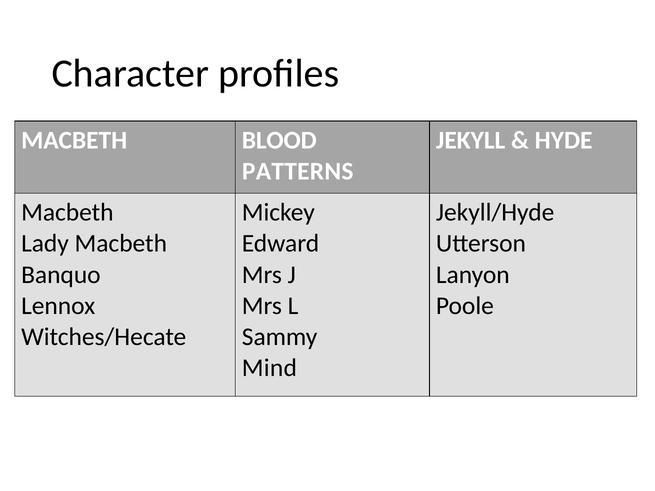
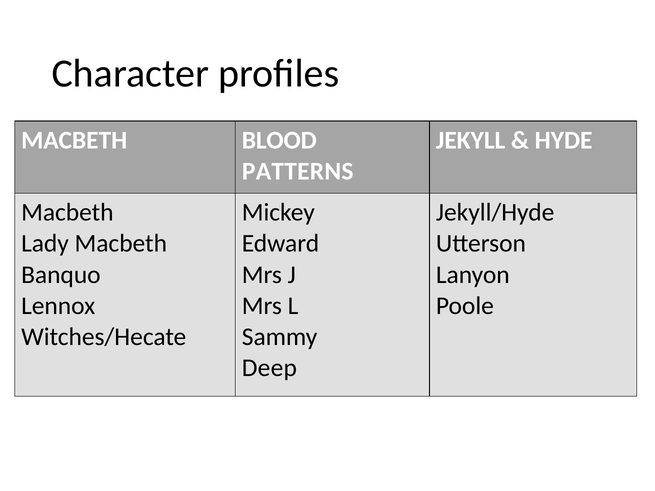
Mind: Mind -> Deep
